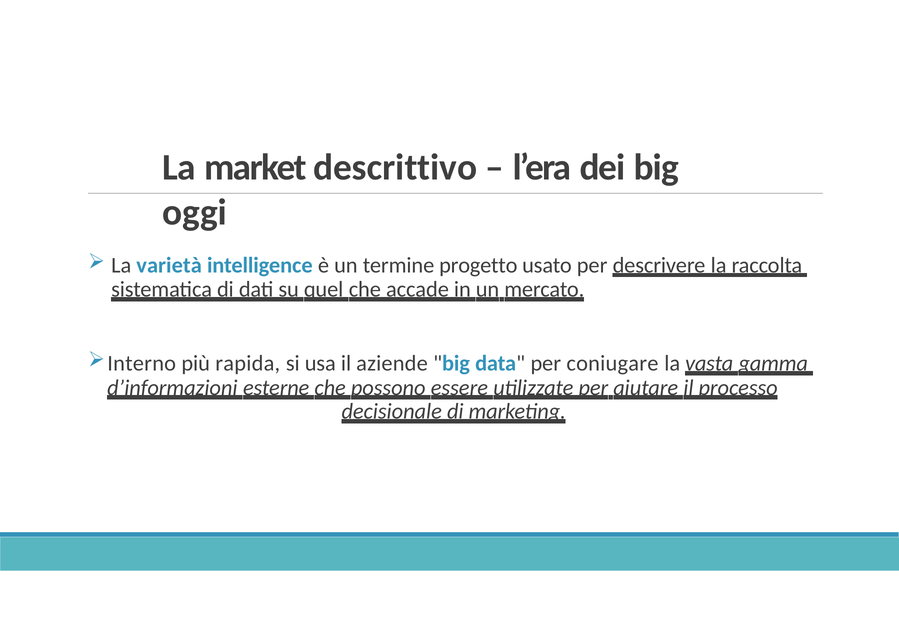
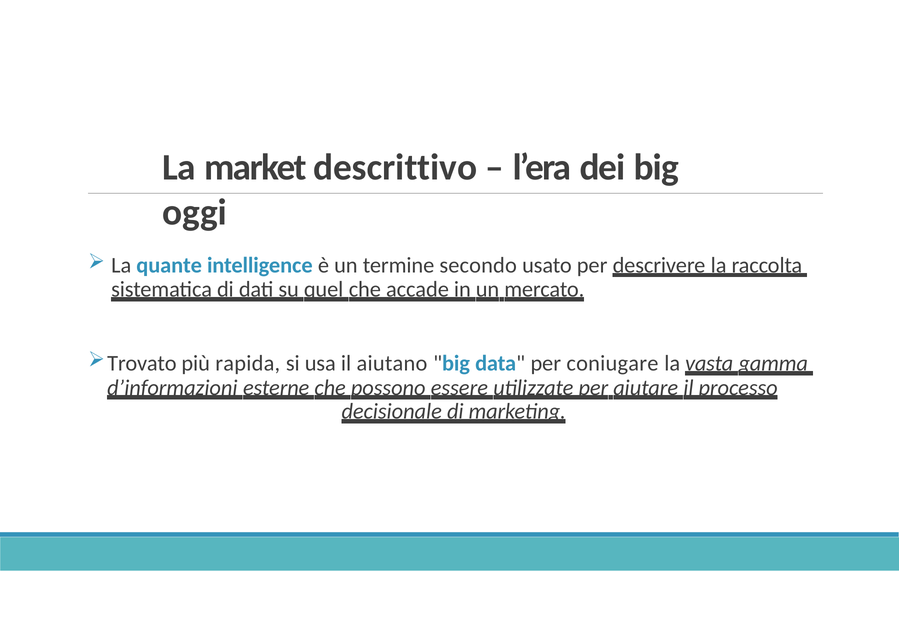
varietà: varietà -> quante
progetto: progetto -> secondo
Interno: Interno -> Trovato
aziende: aziende -> aiutano
